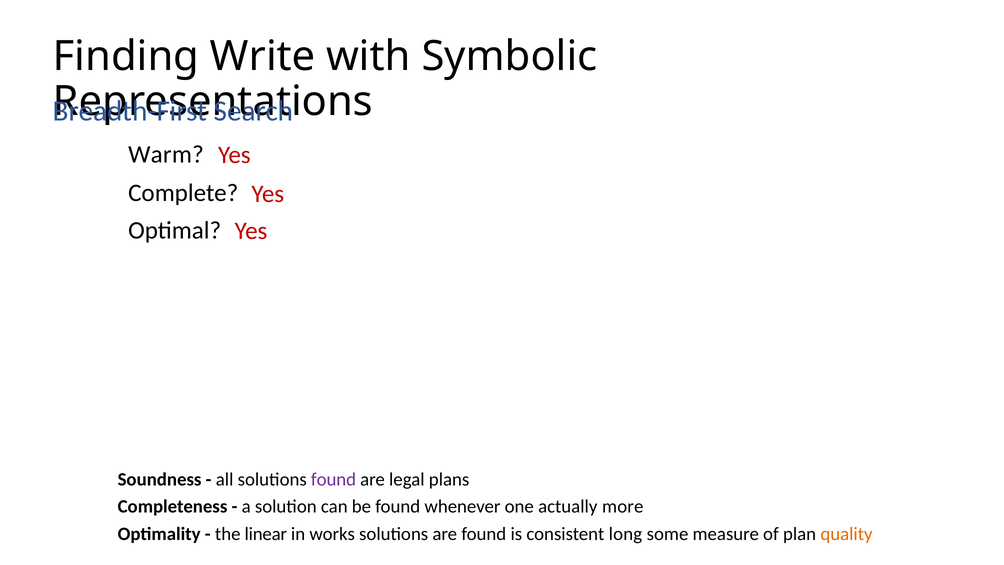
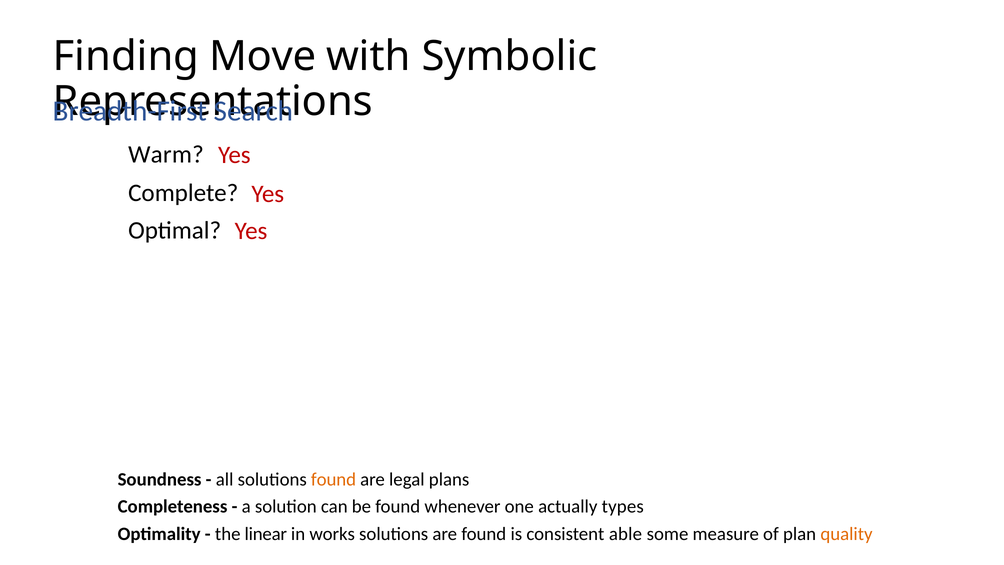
Write: Write -> Move
found at (334, 479) colour: purple -> orange
more: more -> types
long: long -> able
